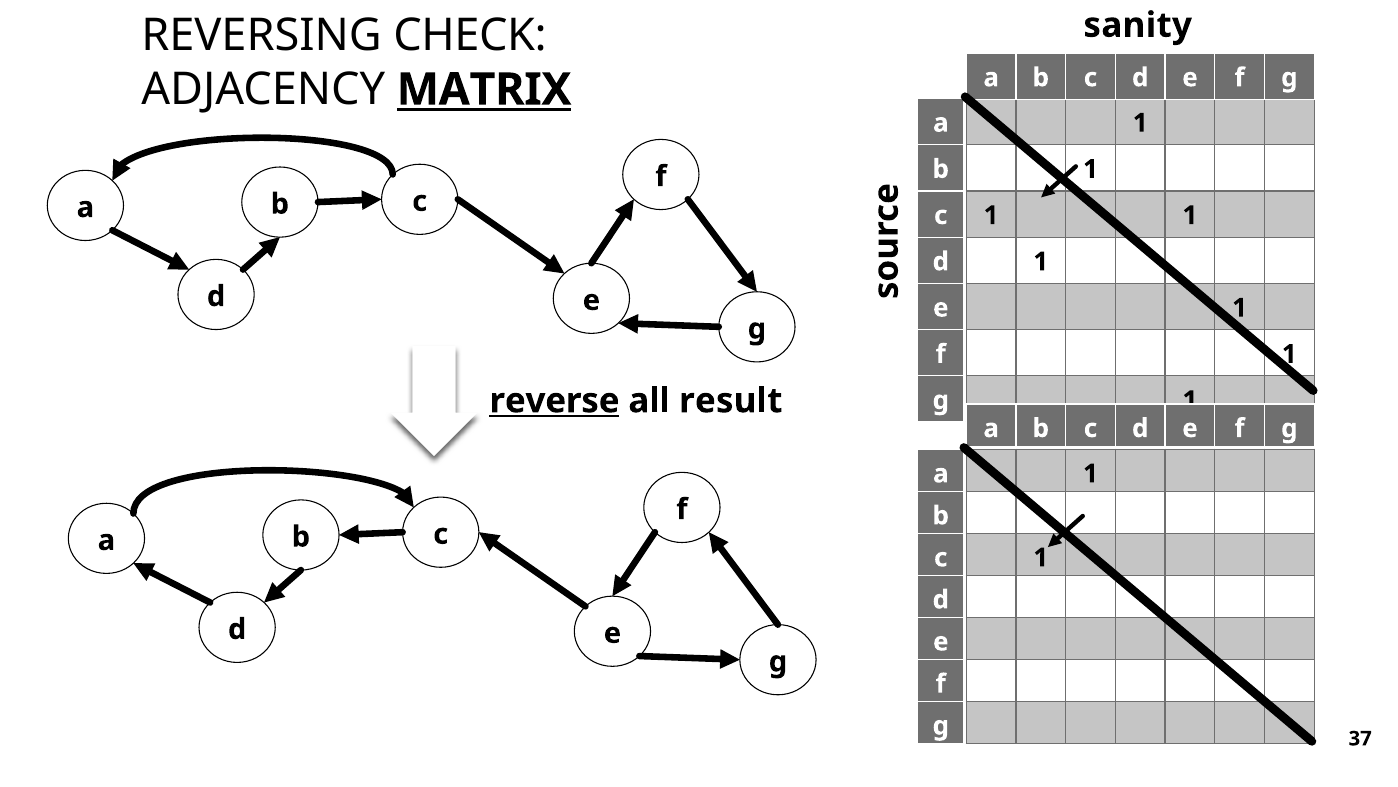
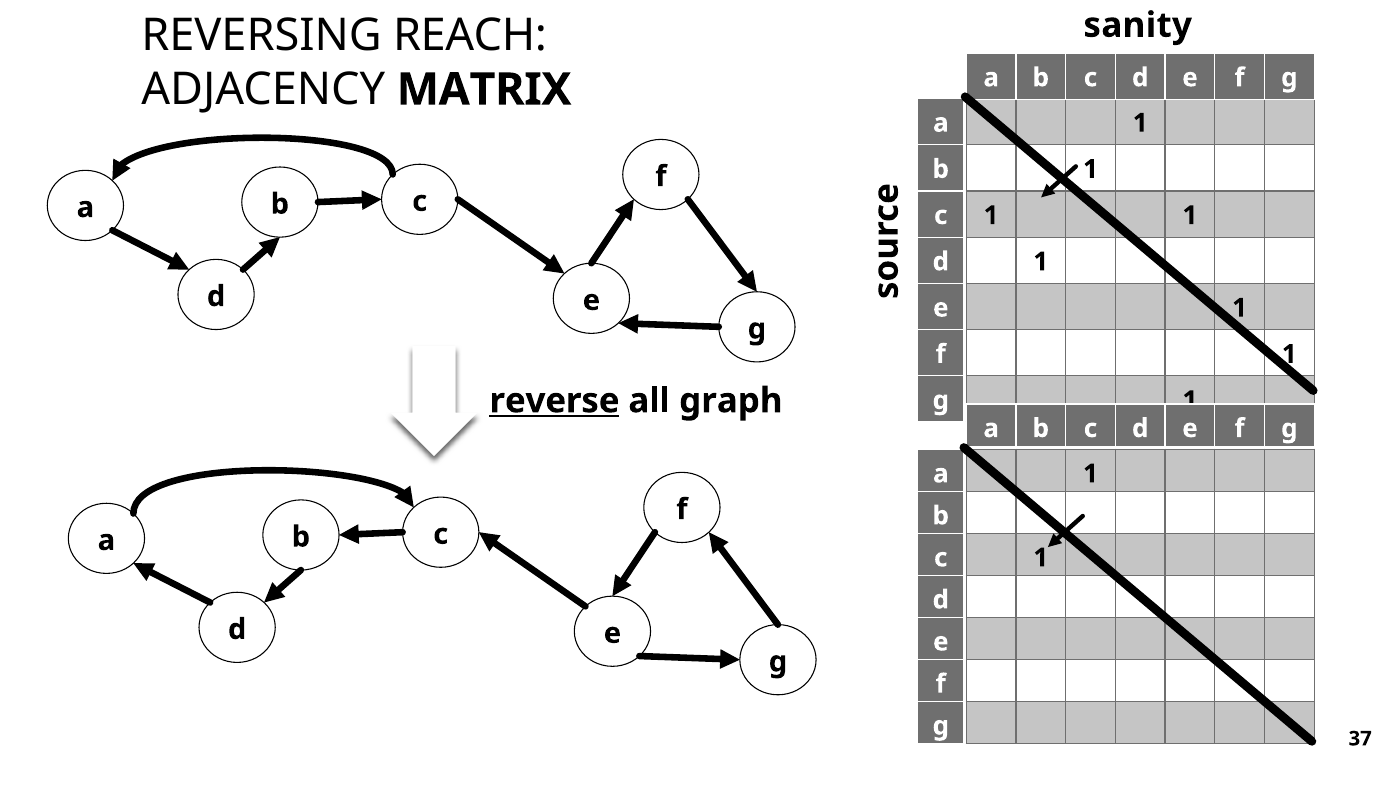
CHECK: CHECK -> REACH
MATRIX underline: present -> none
result: result -> graph
